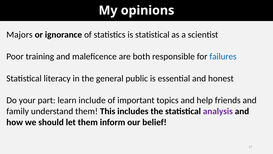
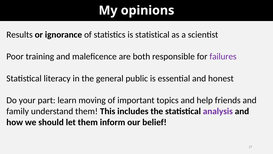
Majors: Majors -> Results
failures colour: blue -> purple
include: include -> moving
